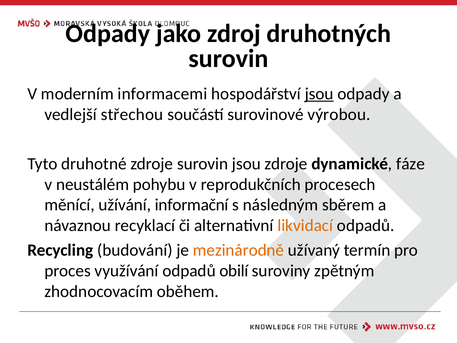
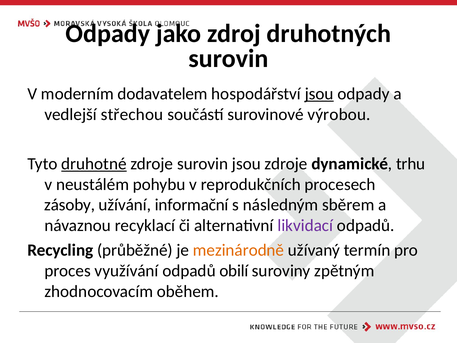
informacemi: informacemi -> dodavatelem
druhotné underline: none -> present
fáze: fáze -> trhu
měnící: měnící -> zásoby
likvidací colour: orange -> purple
budování: budování -> průběžné
